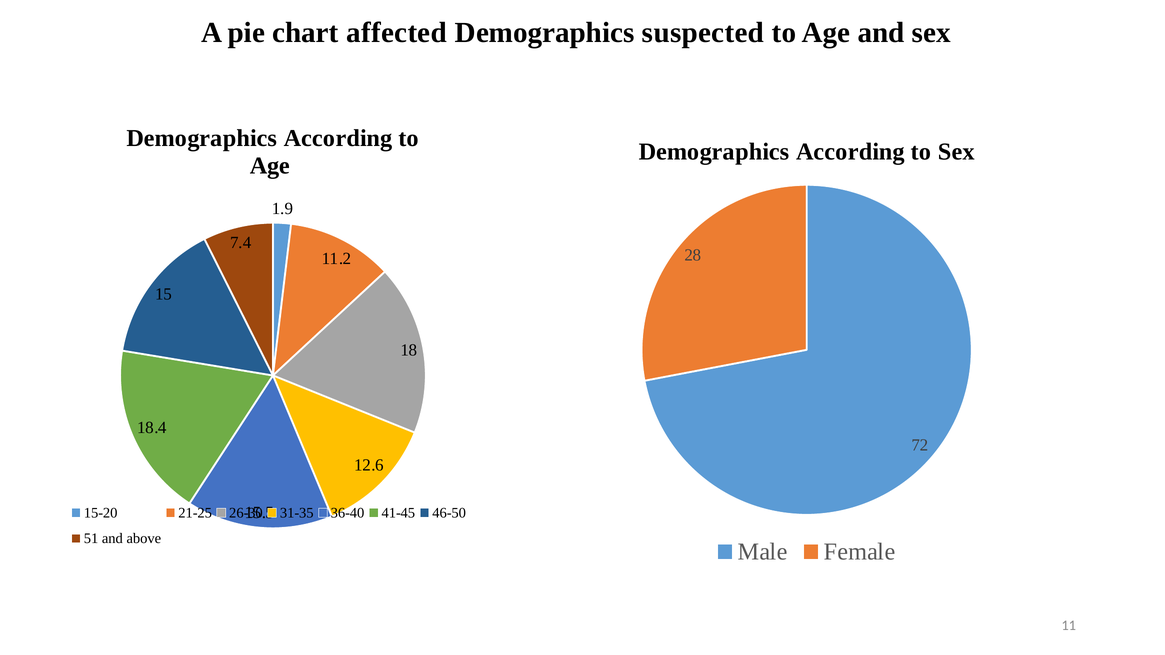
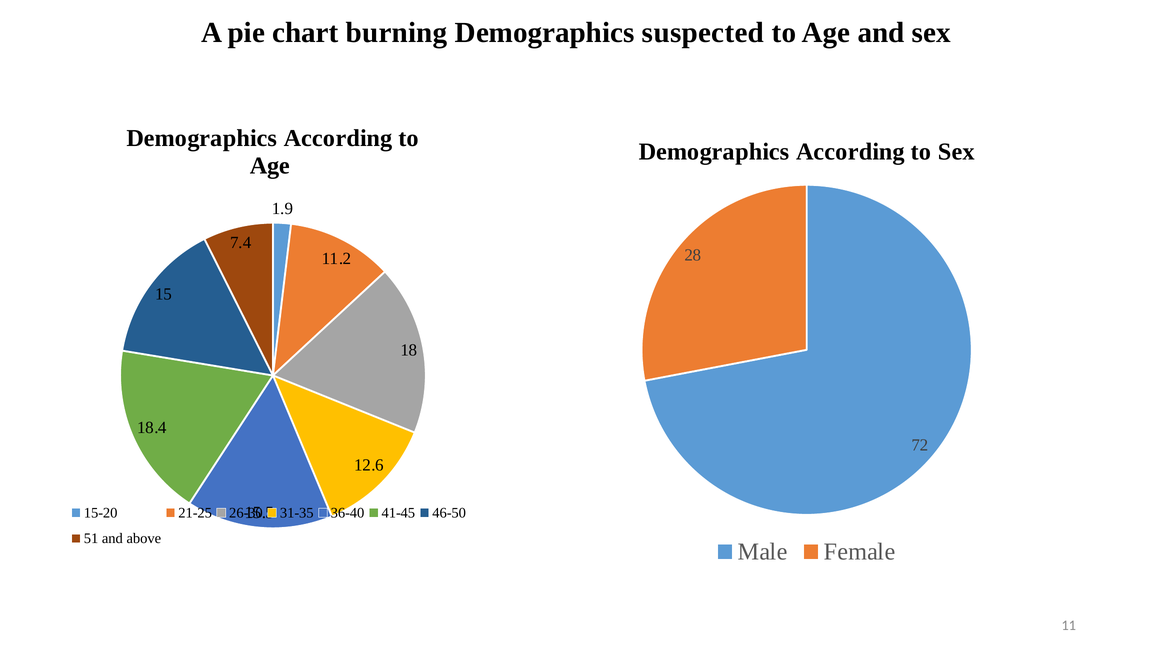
affected: affected -> burning
